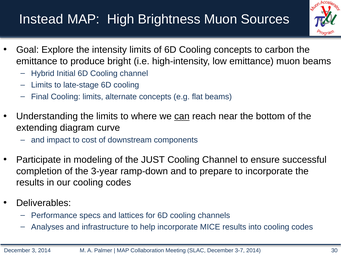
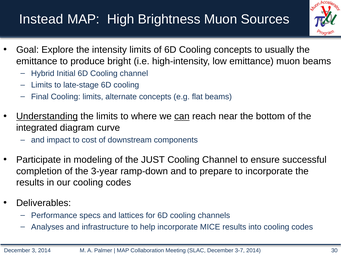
carbon: carbon -> usually
Understanding underline: none -> present
extending: extending -> integrated
